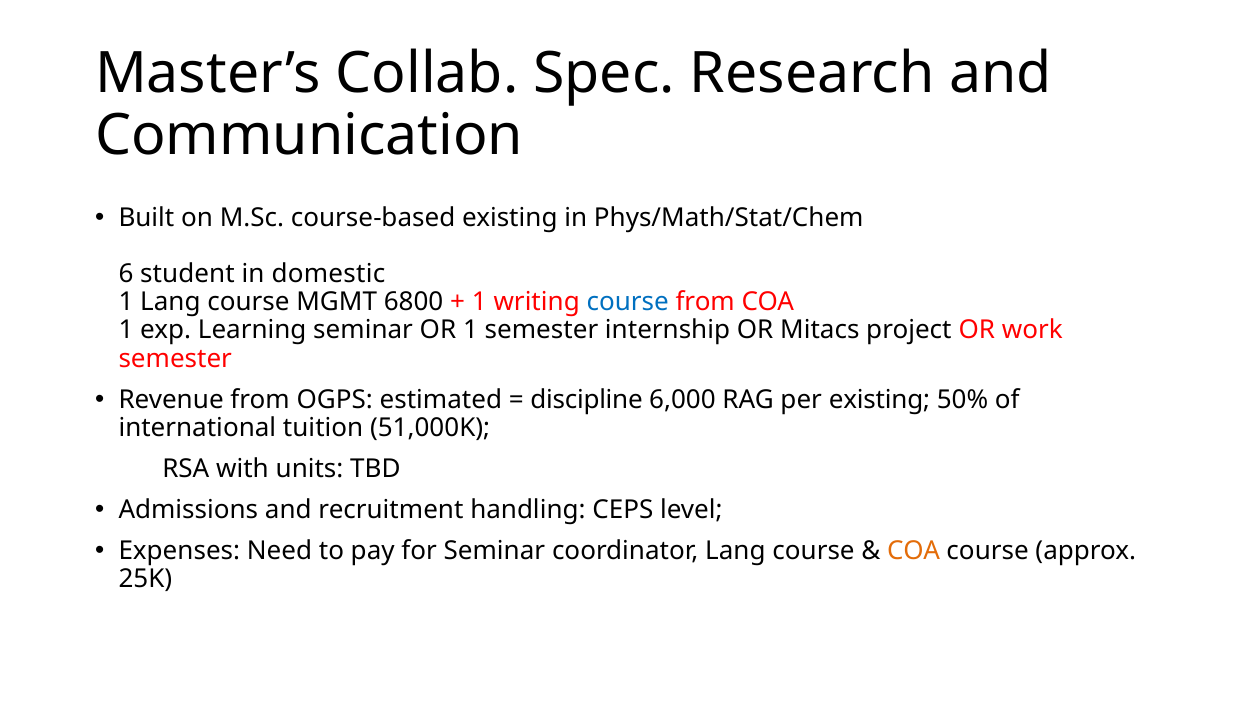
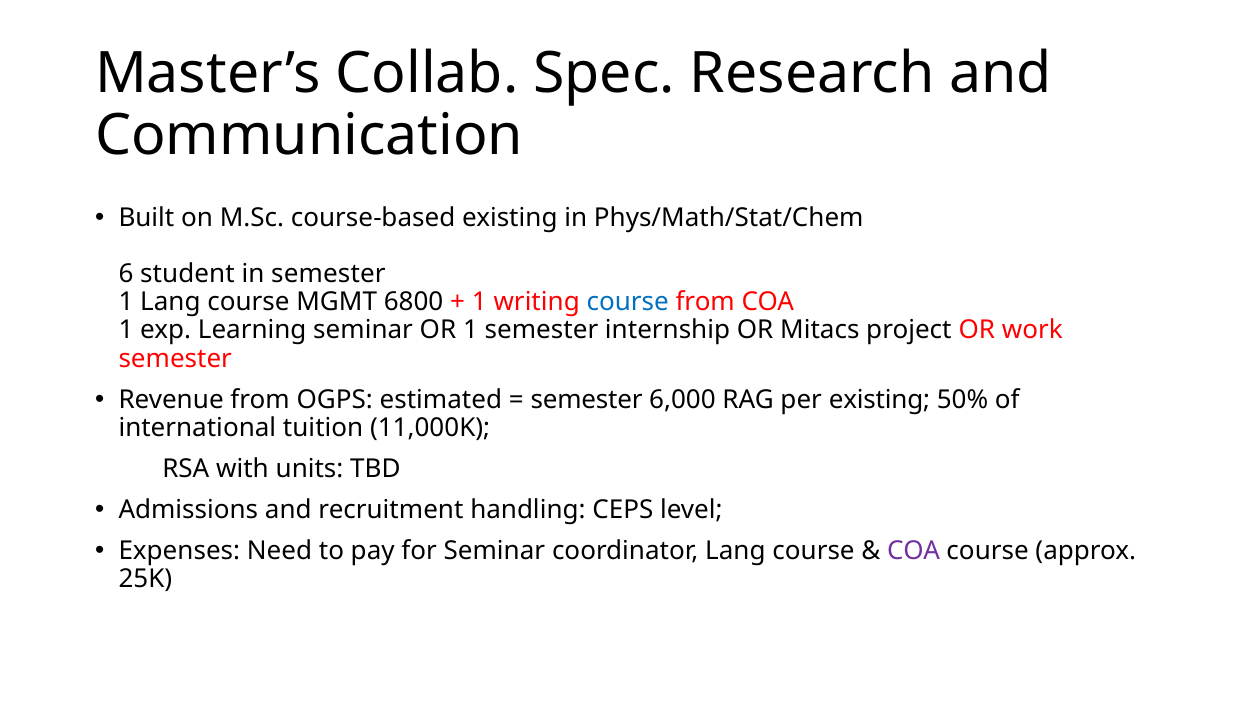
in domestic: domestic -> semester
discipline at (587, 400): discipline -> semester
51,000K: 51,000K -> 11,000K
COA at (914, 551) colour: orange -> purple
